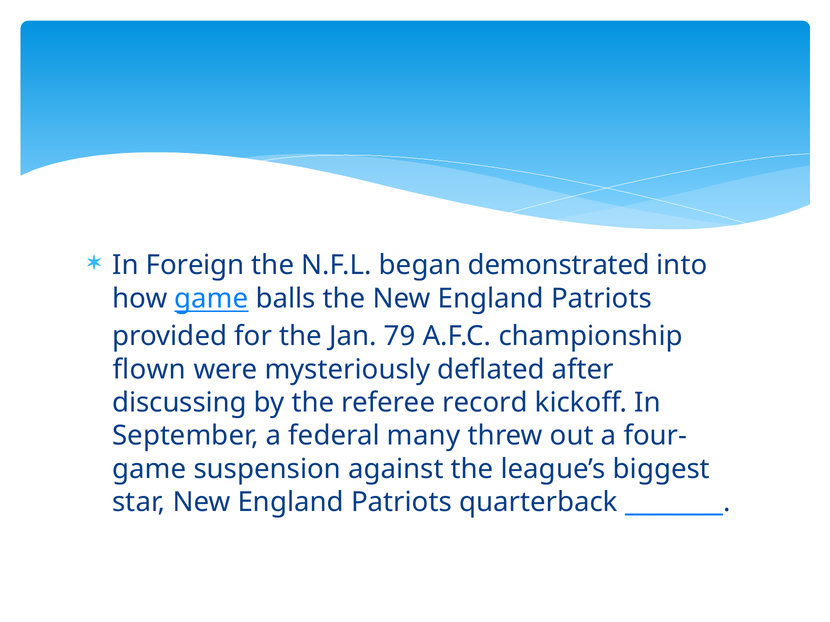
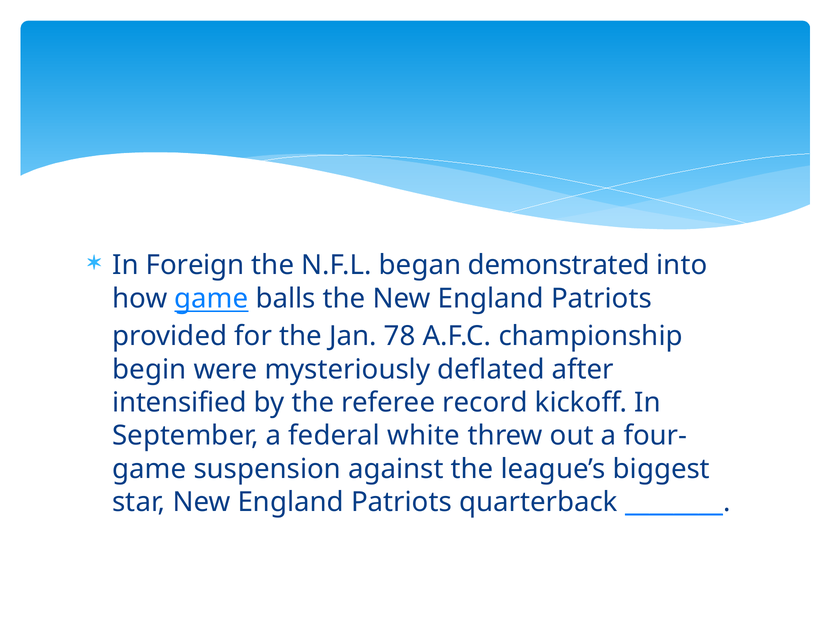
79: 79 -> 78
flown: flown -> begin
discussing: discussing -> intensified
many: many -> white
